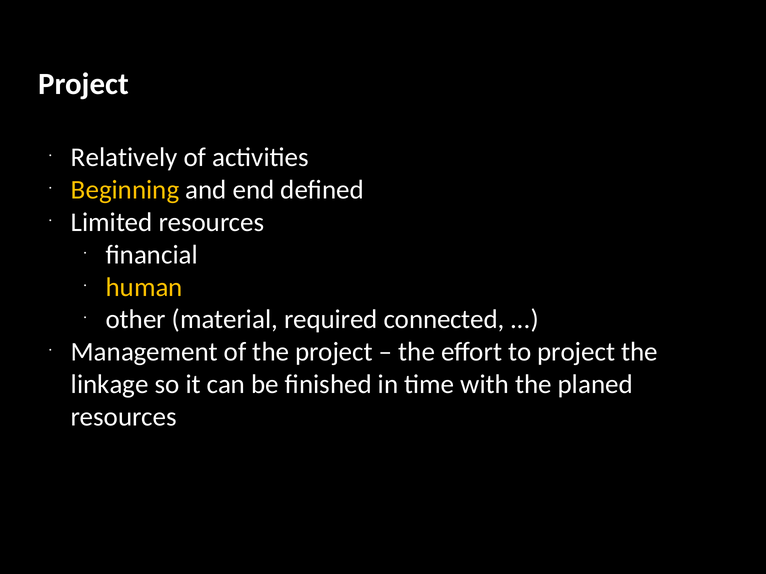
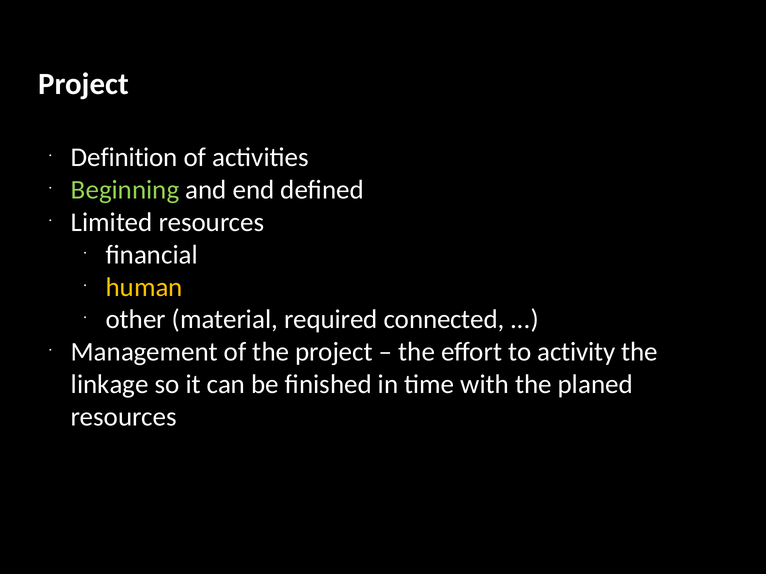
Relatively: Relatively -> Definition
Beginning colour: yellow -> light green
to project: project -> activity
